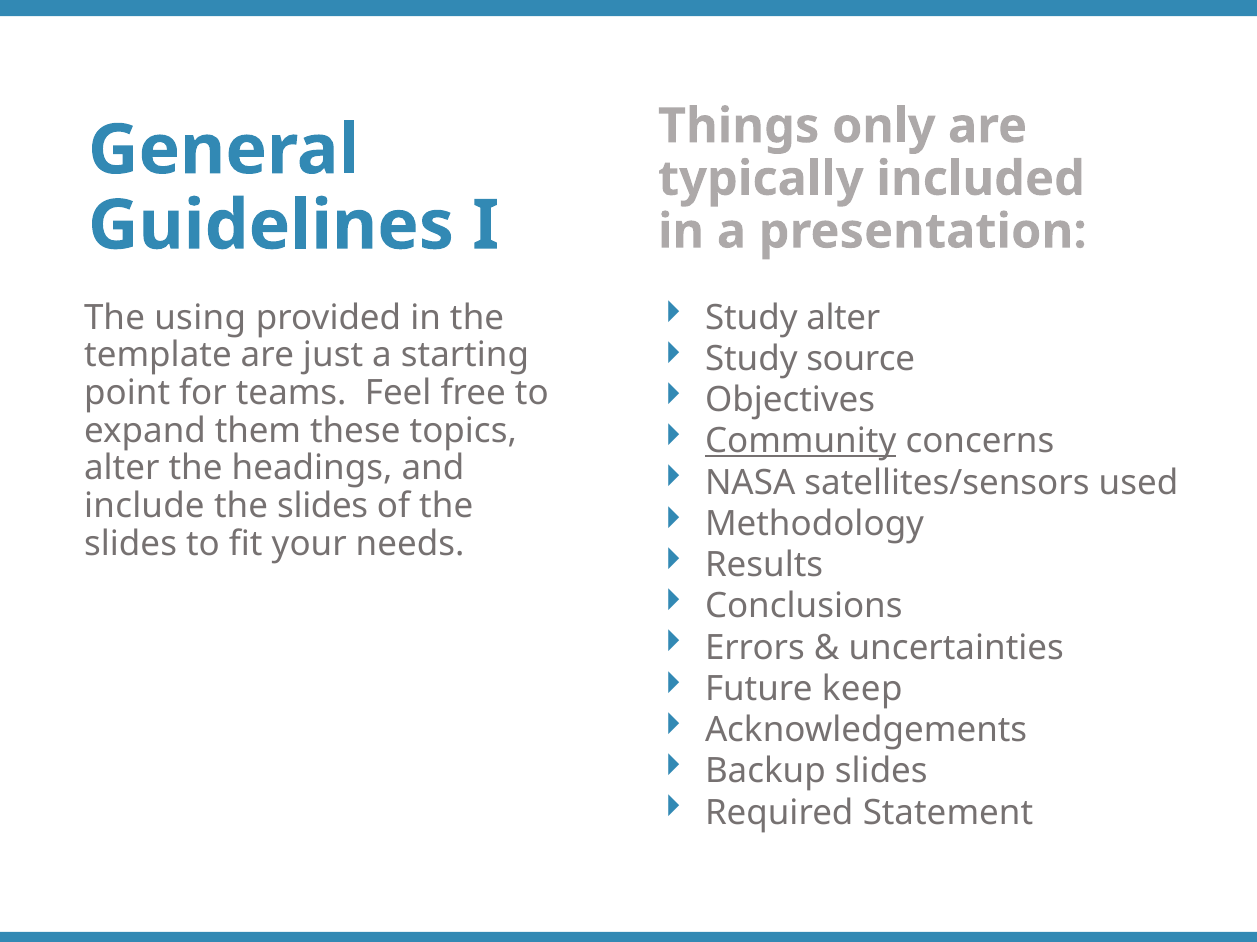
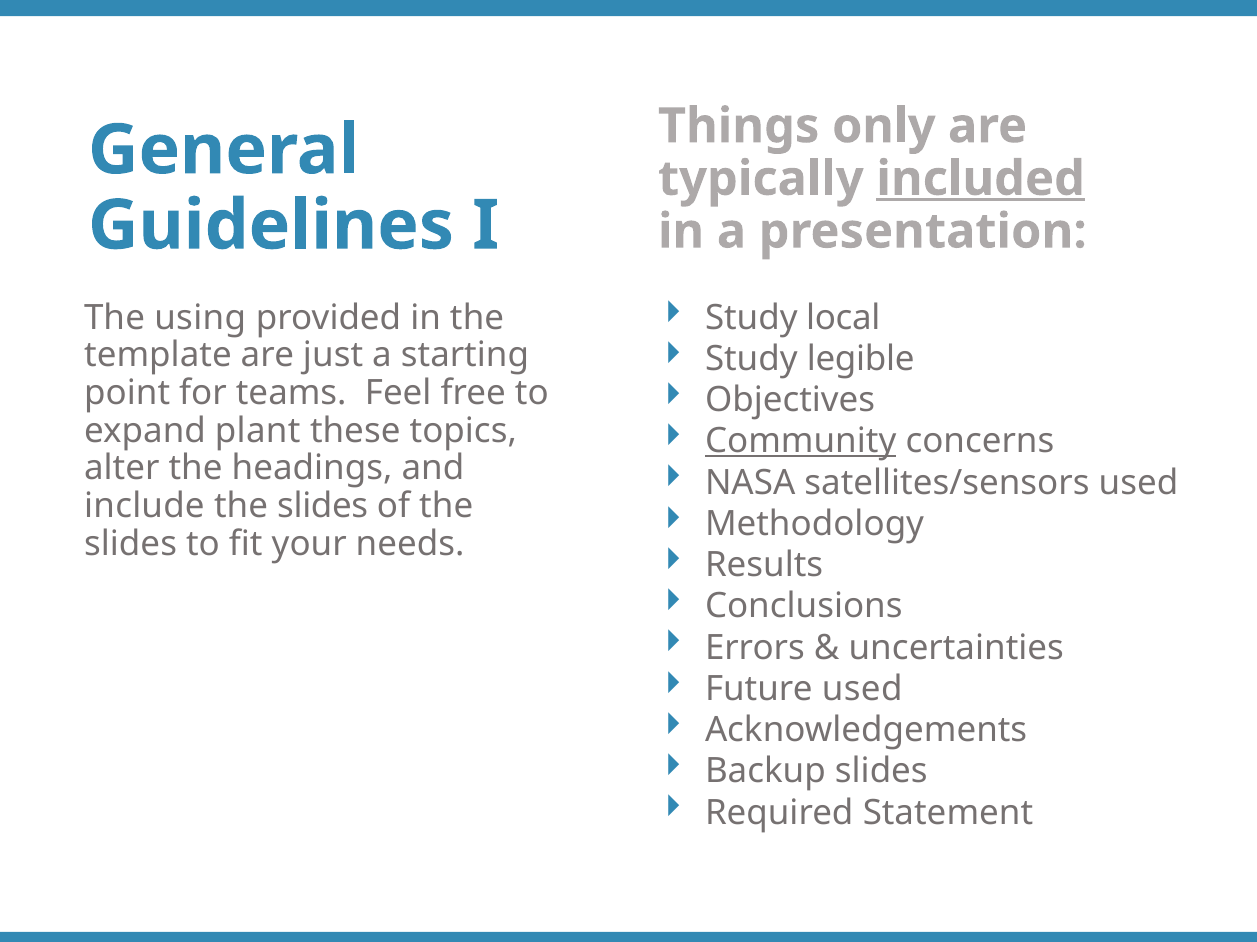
included underline: none -> present
Study alter: alter -> local
source: source -> legible
them: them -> plant
Future keep: keep -> used
